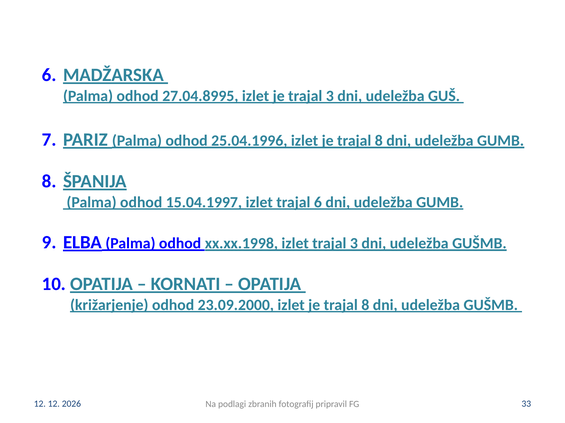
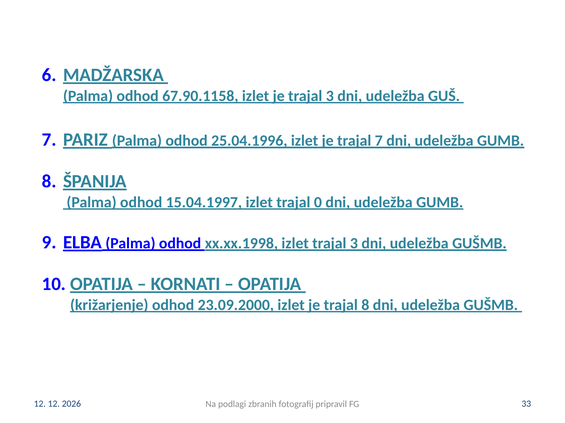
27.04.8995: 27.04.8995 -> 67.90.1158
8 at (379, 141): 8 -> 7
trajal 6: 6 -> 0
